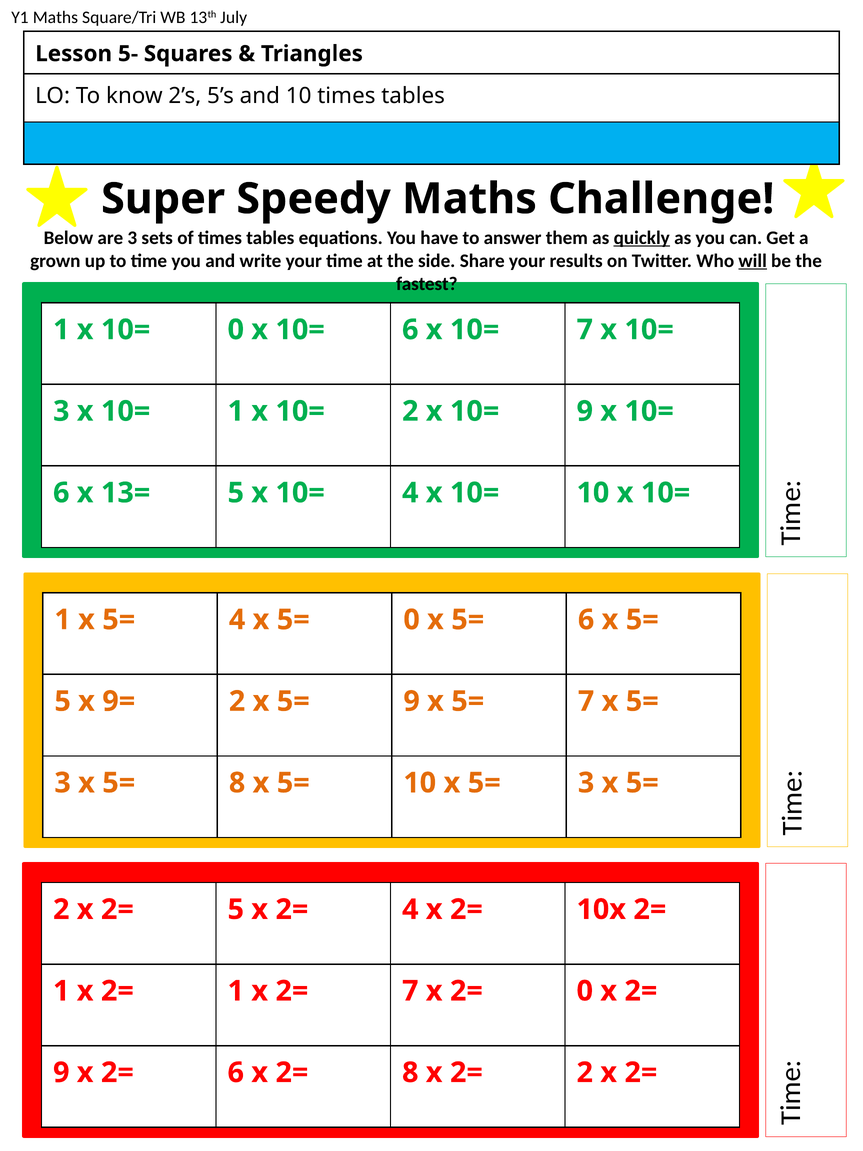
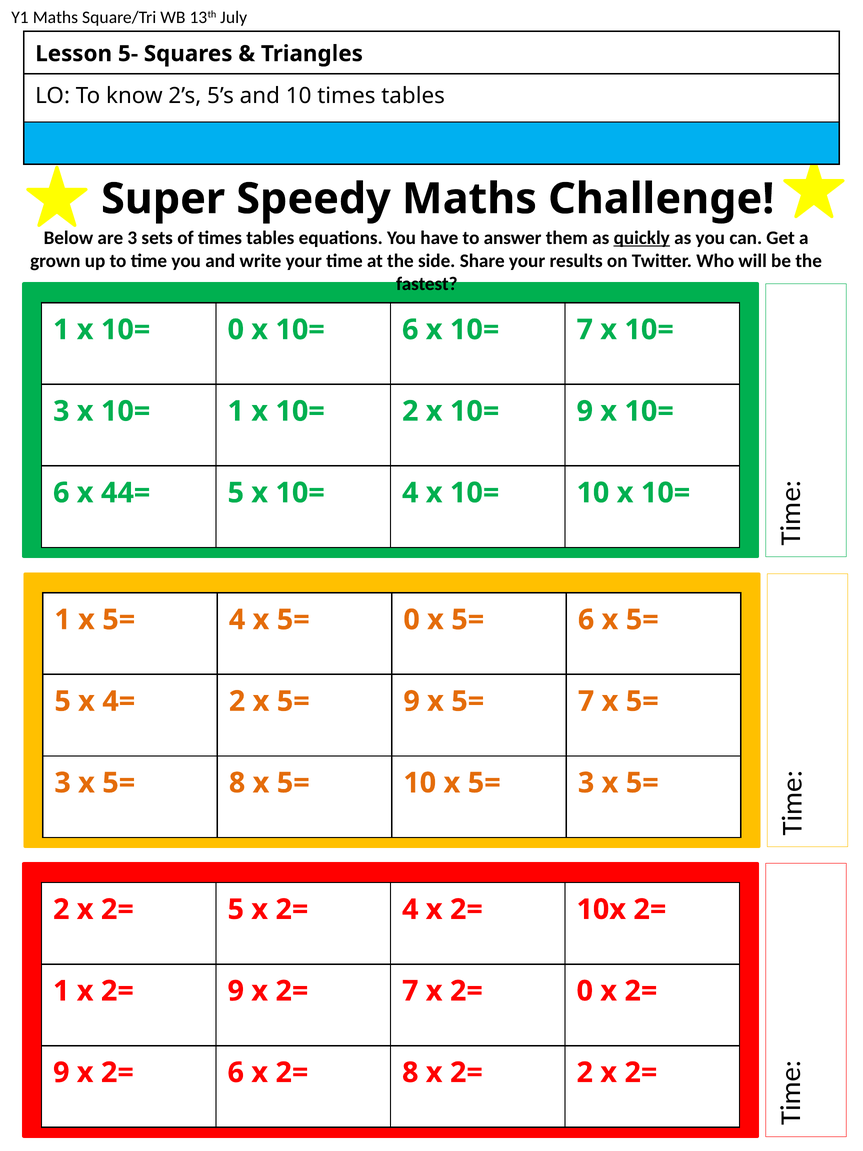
will underline: present -> none
13=: 13= -> 44=
9=: 9= -> 4=
1 x 2= 1: 1 -> 9
